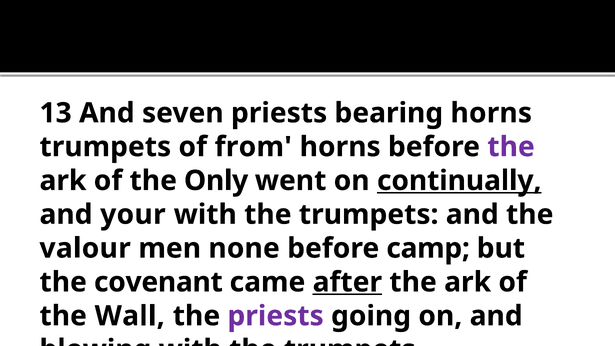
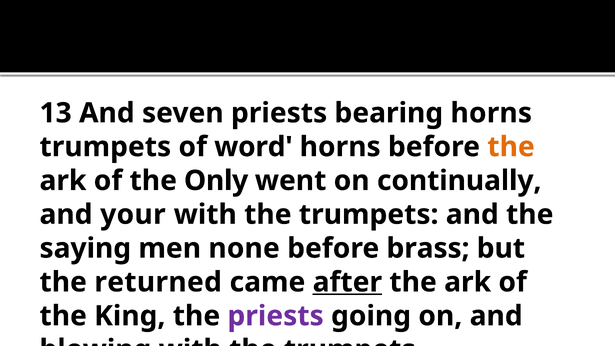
from: from -> word
the at (511, 147) colour: purple -> orange
continually underline: present -> none
valour: valour -> saying
camp: camp -> brass
covenant: covenant -> returned
Wall: Wall -> King
